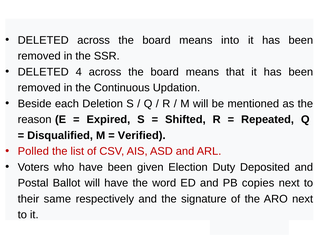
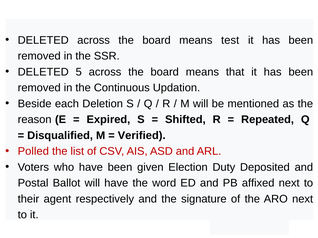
into: into -> test
4: 4 -> 5
copies: copies -> affixed
same: same -> agent
